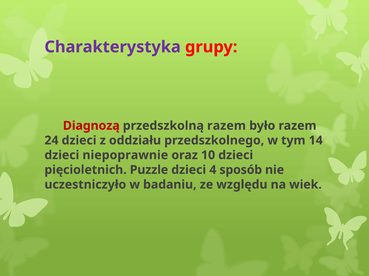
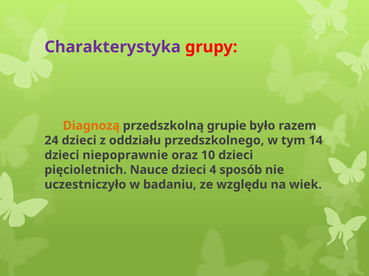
Diagnozą colour: red -> orange
przedszkolną razem: razem -> grupie
Puzzle: Puzzle -> Nauce
